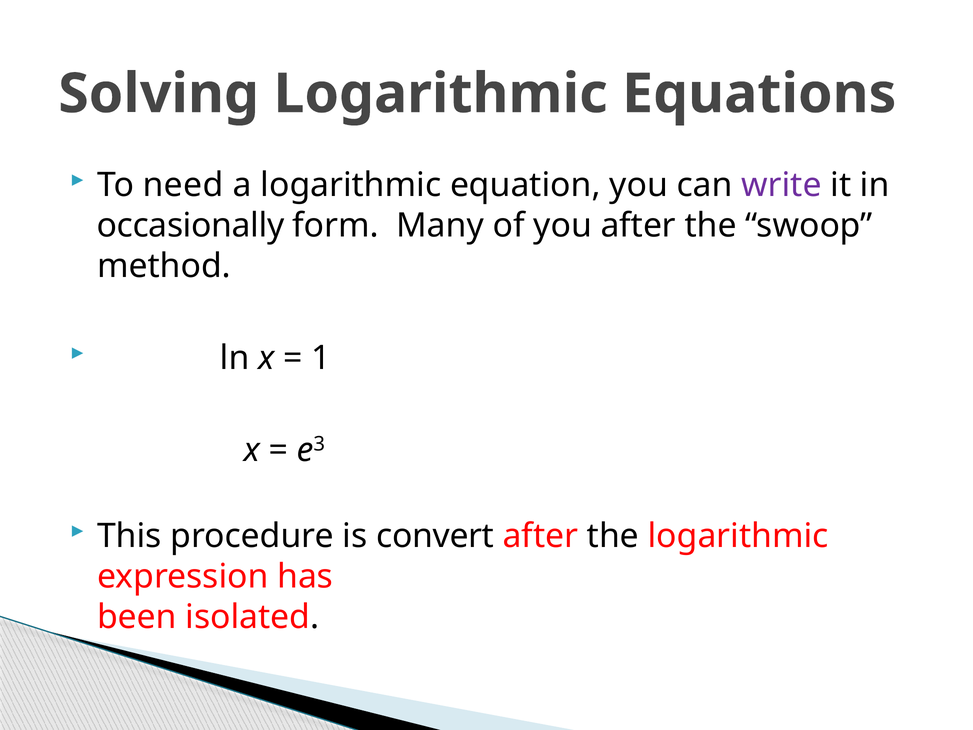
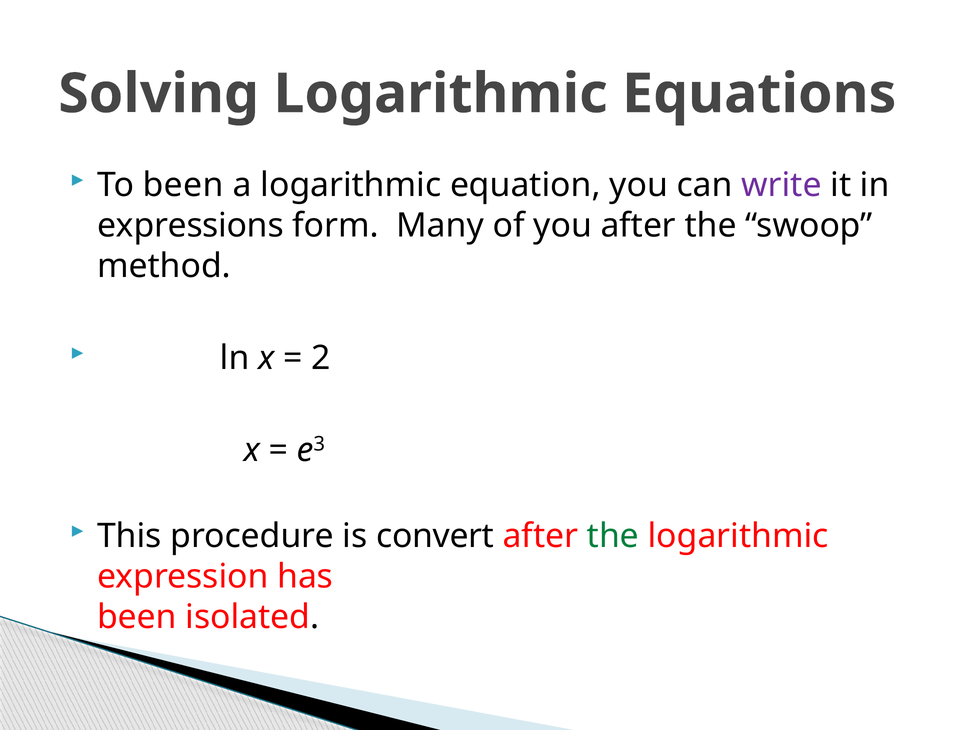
To need: need -> been
occasionally: occasionally -> expressions
1: 1 -> 2
the at (613, 536) colour: black -> green
